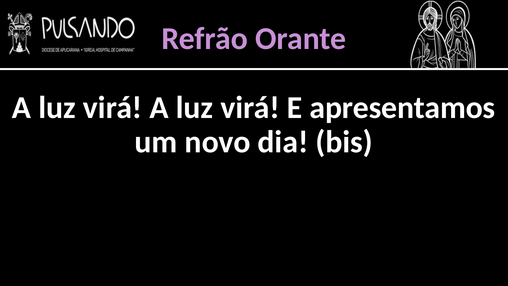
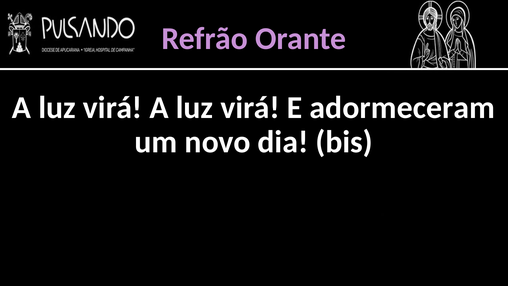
apresentamos: apresentamos -> adormeceram
